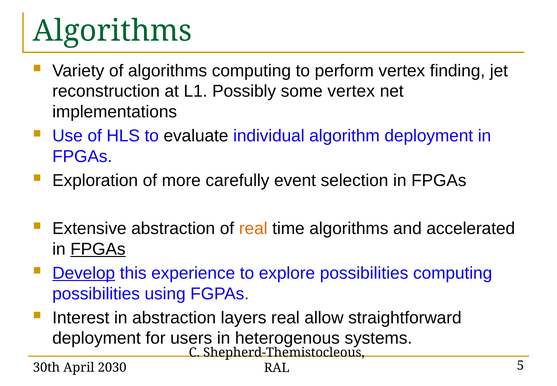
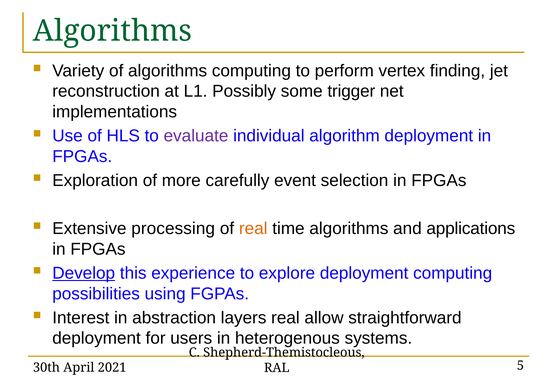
some vertex: vertex -> trigger
evaluate colour: black -> purple
Extensive abstraction: abstraction -> processing
accelerated: accelerated -> applications
FPGAs at (98, 249) underline: present -> none
explore possibilities: possibilities -> deployment
2030: 2030 -> 2021
